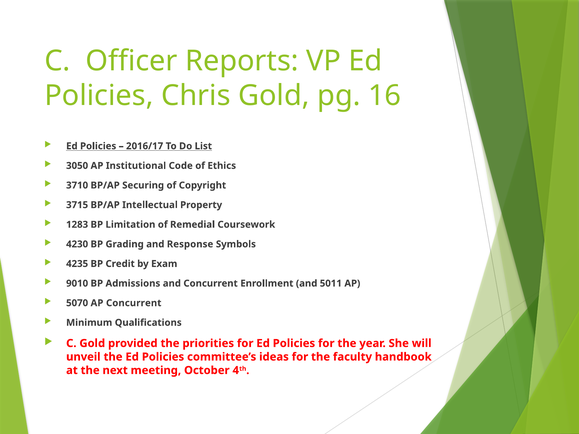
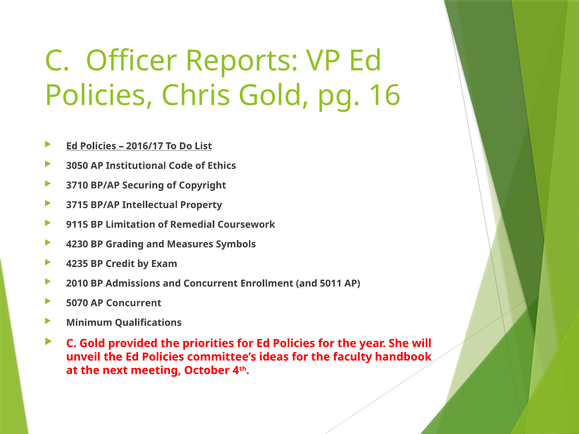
1283: 1283 -> 9115
Response: Response -> Measures
9010: 9010 -> 2010
